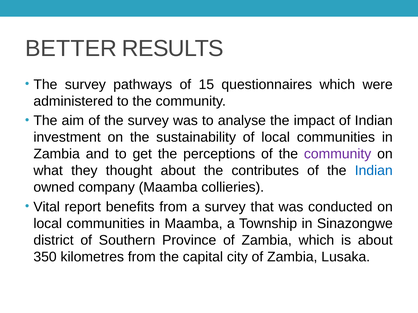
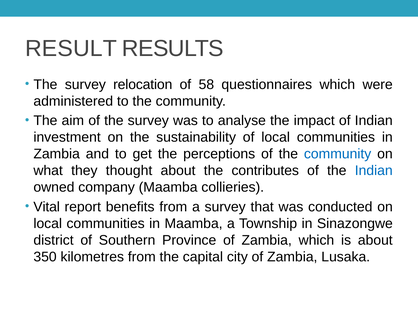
BETTER: BETTER -> RESULT
pathways: pathways -> relocation
15: 15 -> 58
community at (338, 154) colour: purple -> blue
